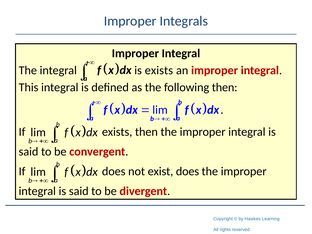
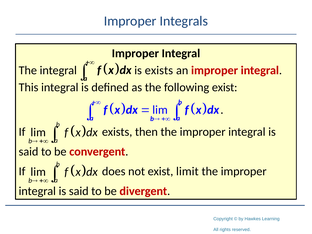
following then: then -> exist
exist does: does -> limit
